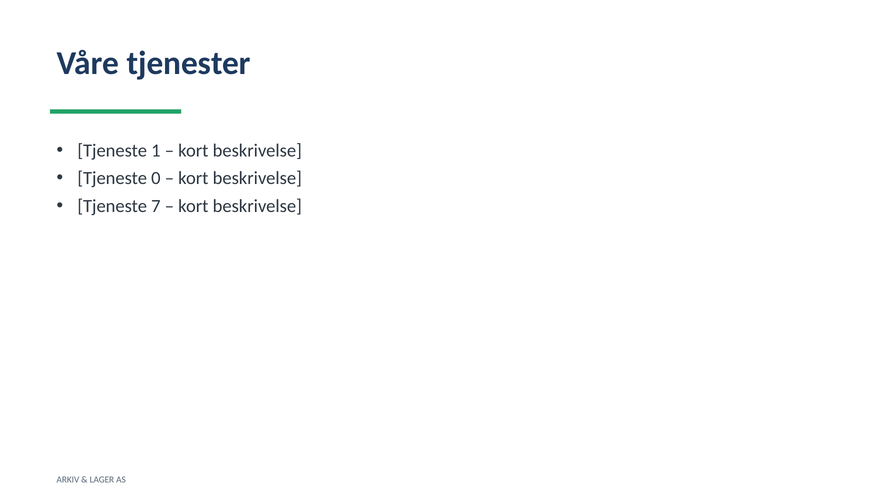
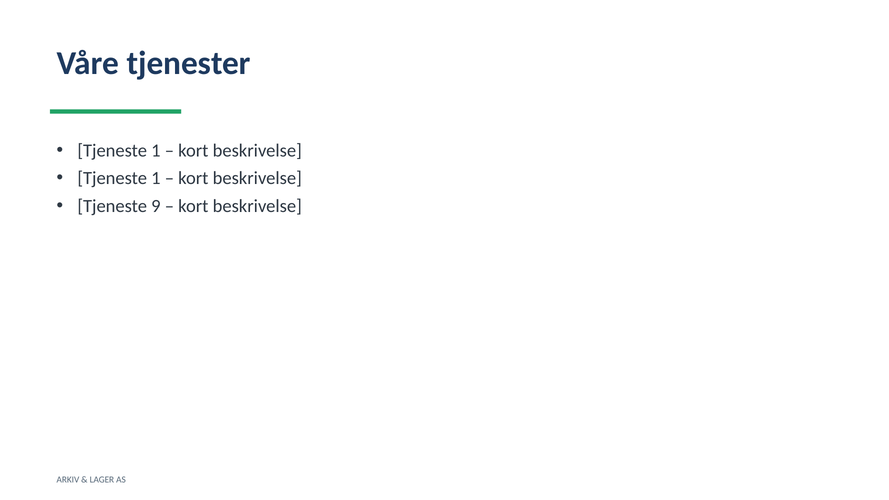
0 at (156, 178): 0 -> 1
7: 7 -> 9
